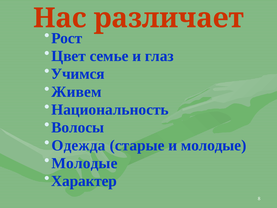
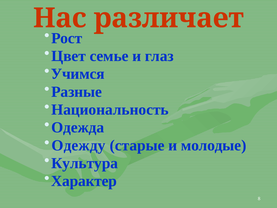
Живем: Живем -> Разные
Волосы: Волосы -> Одежда
Одежда: Одежда -> Одежду
Молодые at (85, 163): Молодые -> Культура
